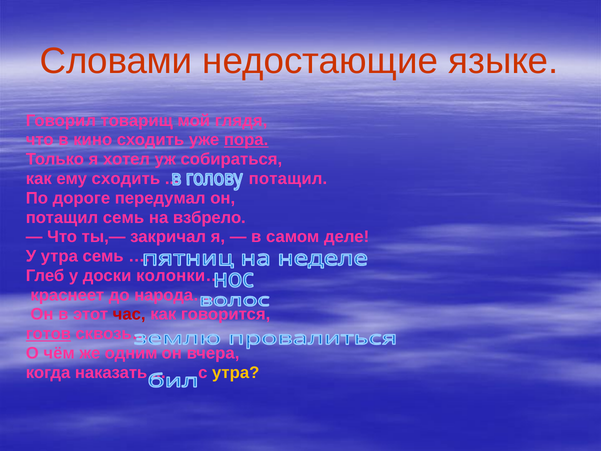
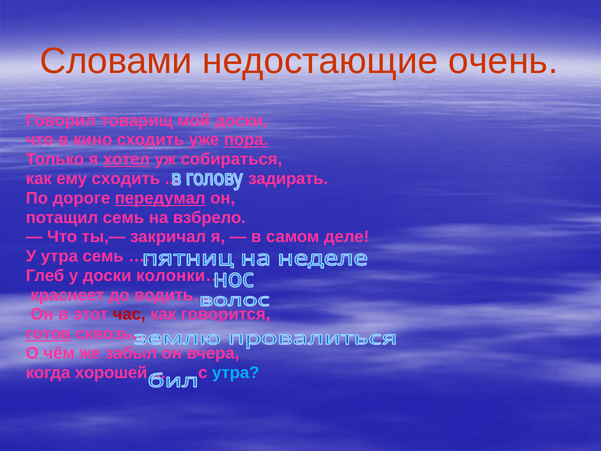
языке: языке -> очень
мой глядя: глядя -> доски
хотел underline: none -> present
потащил at (288, 179): потащил -> задирать
передумал underline: none -> present
народа…: народа… -> водить…
одним: одним -> забыл
наказать: наказать -> хорошей
утра at (236, 372) colour: yellow -> light blue
